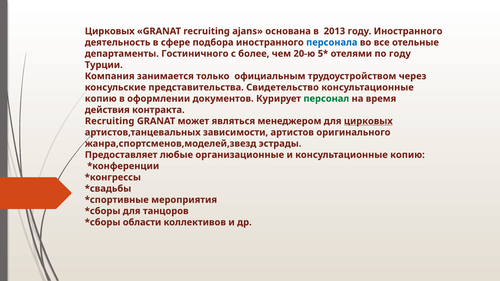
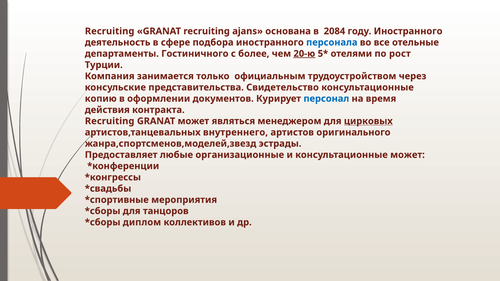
Цирковых at (110, 31): Цирковых -> Recruiting
2013: 2013 -> 2084
20-ю underline: none -> present
по году: году -> рост
персонал colour: green -> blue
зависимости: зависимости -> внутреннего
и консультационные копию: копию -> может
области: области -> диплом
